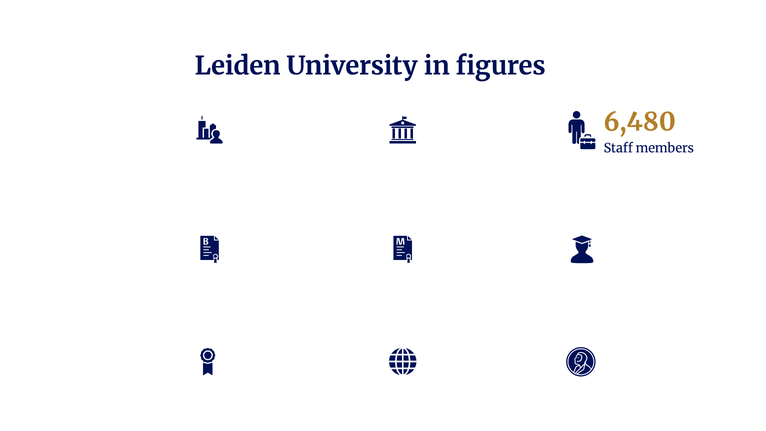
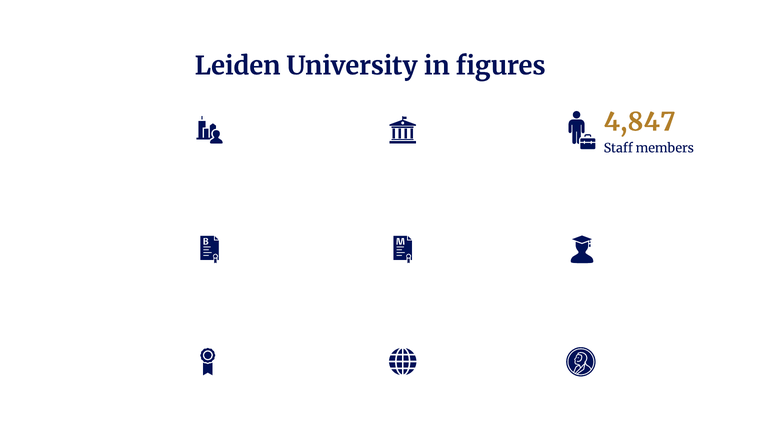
6,480: 6,480 -> 4,847
